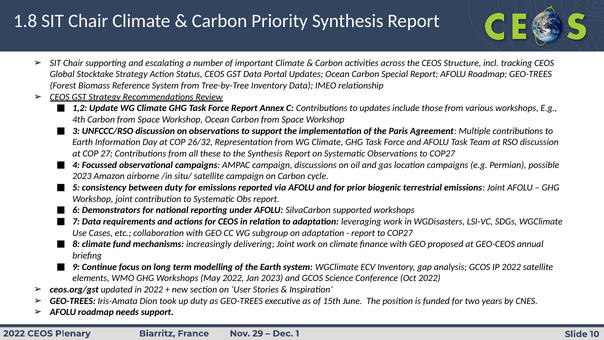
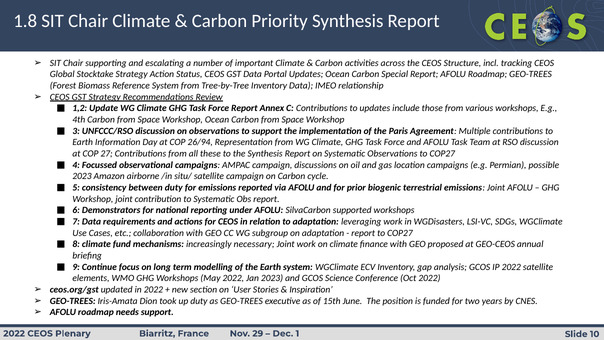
26/32: 26/32 -> 26/94
delivering: delivering -> necessary
